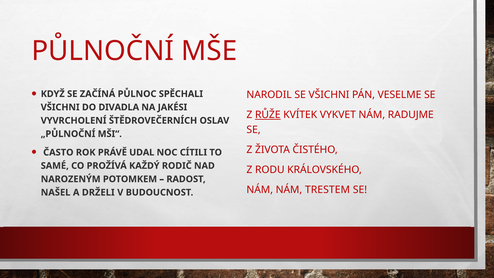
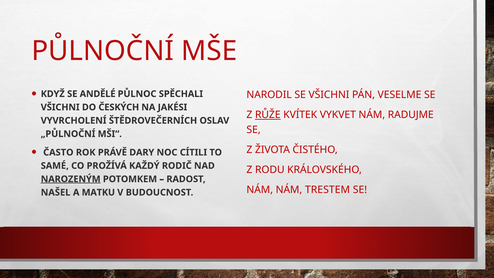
ZAČÍNÁ: ZAČÍNÁ -> ANDĚLÉ
DIVADLA: DIVADLA -> ČESKÝCH
UDAL: UDAL -> DARY
NAROZENÝM underline: none -> present
DRŽELI: DRŽELI -> MATKU
